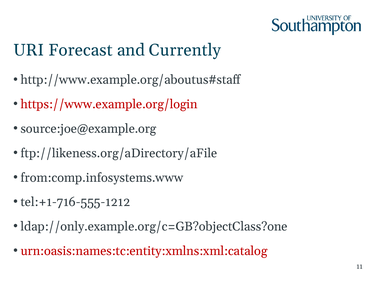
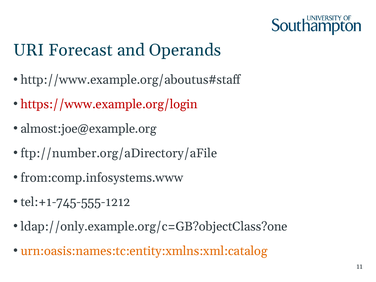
Currently: Currently -> Operands
source:joe@example.org: source:joe@example.org -> almost:joe@example.org
ftp://likeness.org/aDirectory/aFile: ftp://likeness.org/aDirectory/aFile -> ftp://number.org/aDirectory/aFile
tel:+1-716-555-1212: tel:+1-716-555-1212 -> tel:+1-745-555-1212
urn:oasis:names:tc:entity:xmlns:xml:catalog colour: red -> orange
